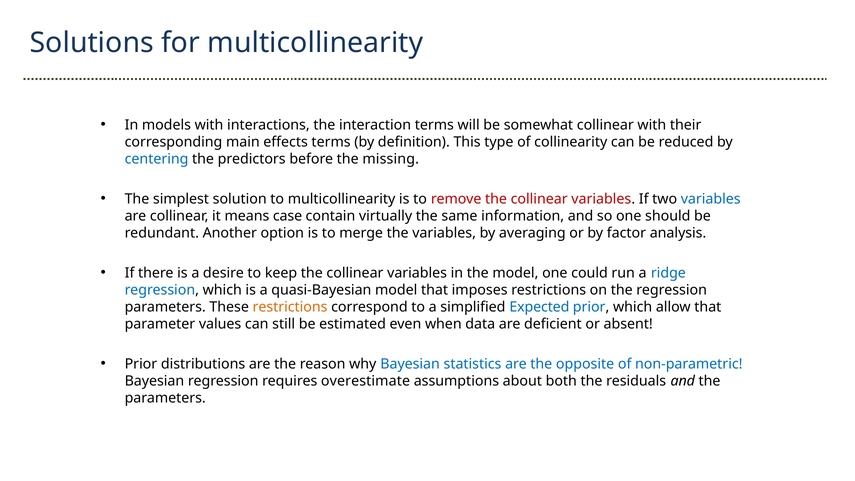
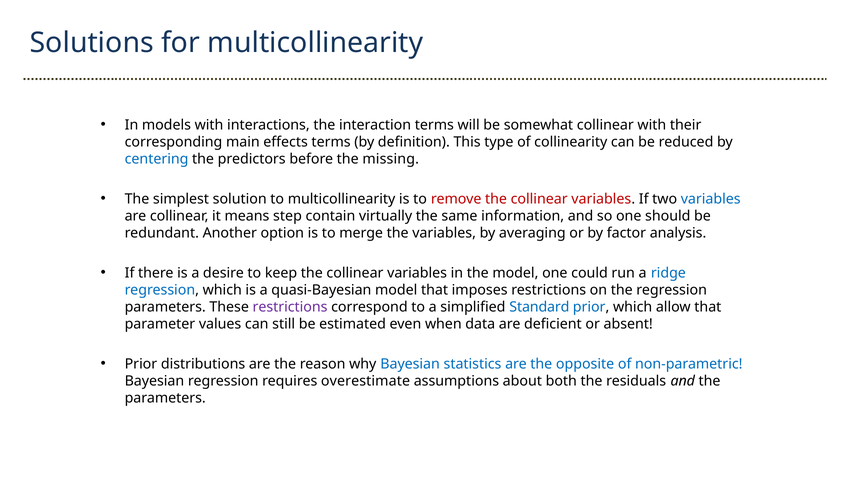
case: case -> step
restrictions at (290, 307) colour: orange -> purple
Expected: Expected -> Standard
